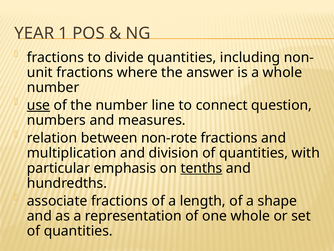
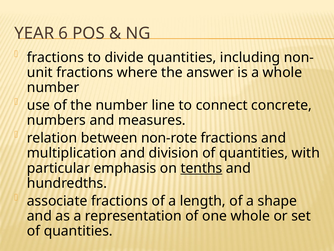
1: 1 -> 6
use underline: present -> none
question: question -> concrete
